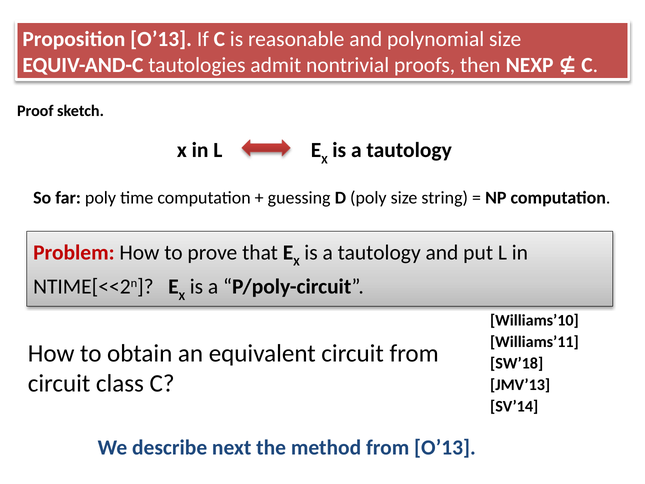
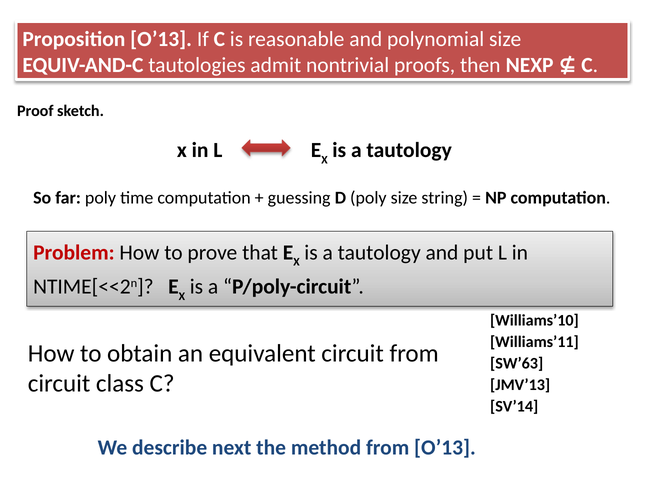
SW’18: SW’18 -> SW’63
